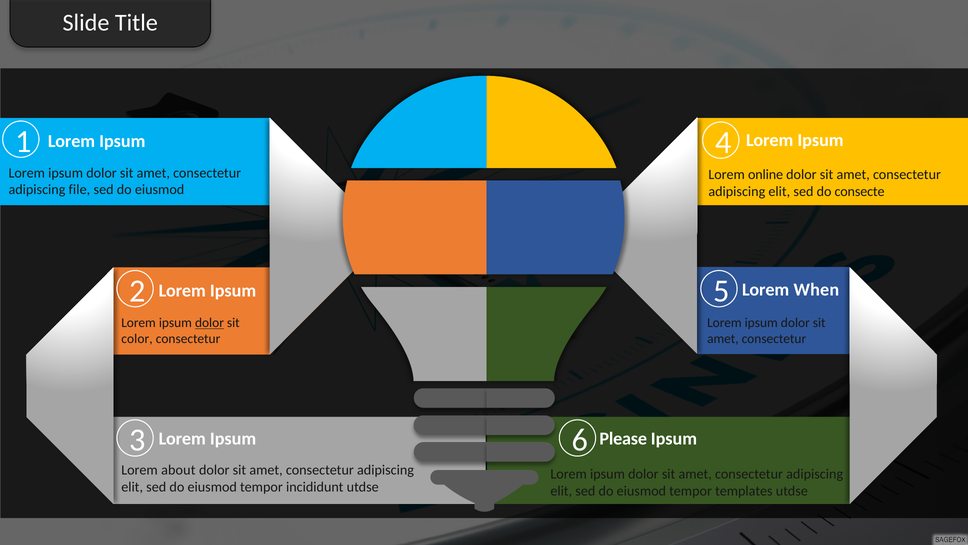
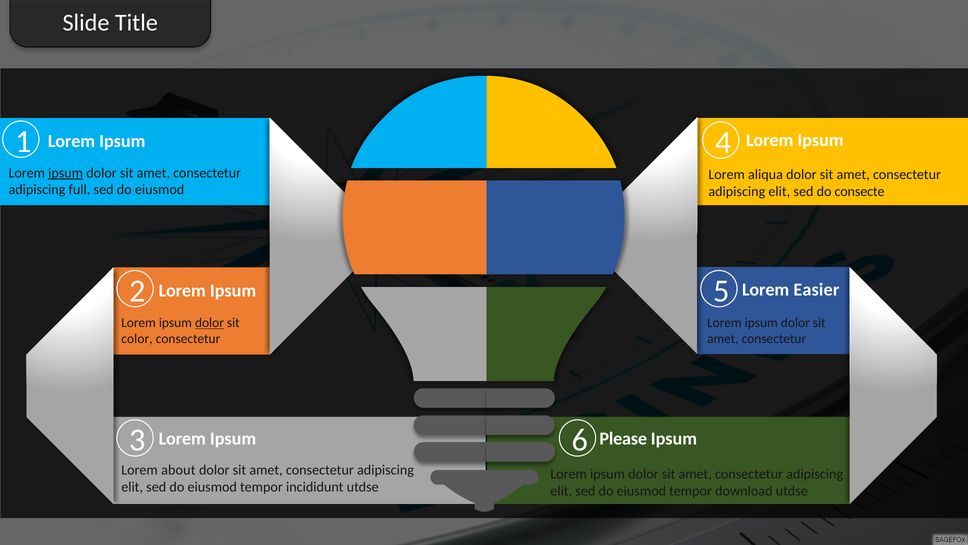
ipsum at (66, 173) underline: none -> present
online: online -> aliqua
file: file -> full
When: When -> Easier
templates: templates -> download
